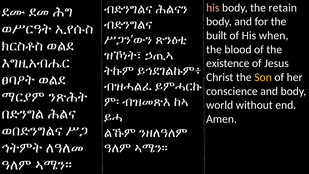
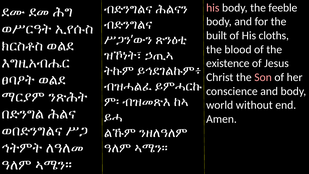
retain: retain -> feeble
when: when -> cloths
Son colour: yellow -> pink
